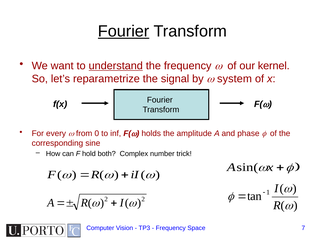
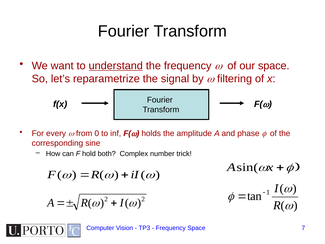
Fourier at (124, 31) underline: present -> none
our kernel: kernel -> space
system: system -> filtering
